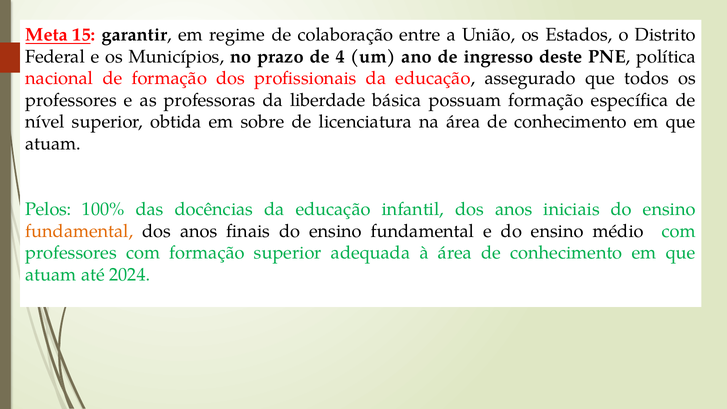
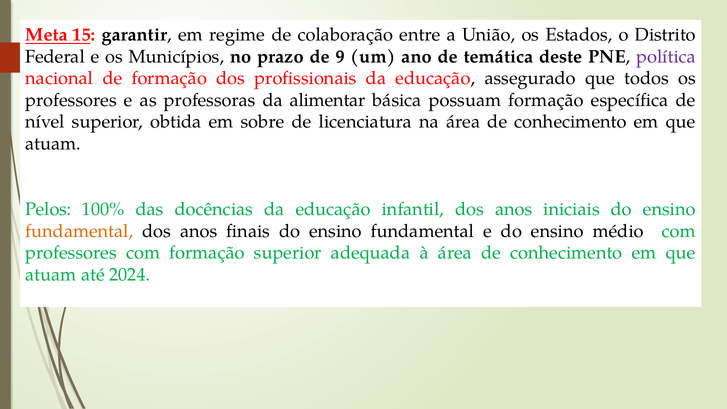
4: 4 -> 9
ingresso: ingresso -> temática
política colour: black -> purple
liberdade: liberdade -> alimentar
